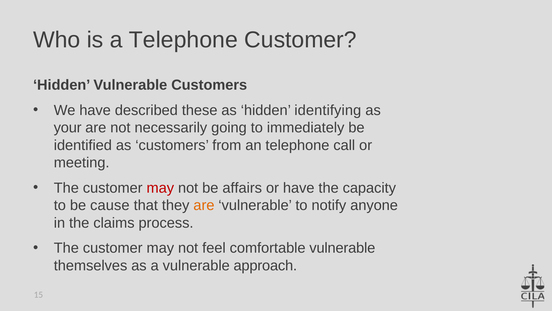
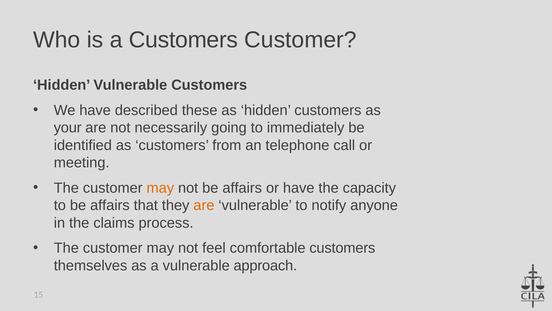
a Telephone: Telephone -> Customers
hidden identifying: identifying -> customers
may at (160, 188) colour: red -> orange
to be cause: cause -> affairs
comfortable vulnerable: vulnerable -> customers
